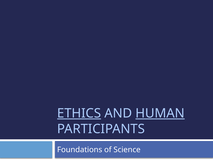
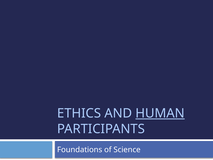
ETHICS underline: present -> none
